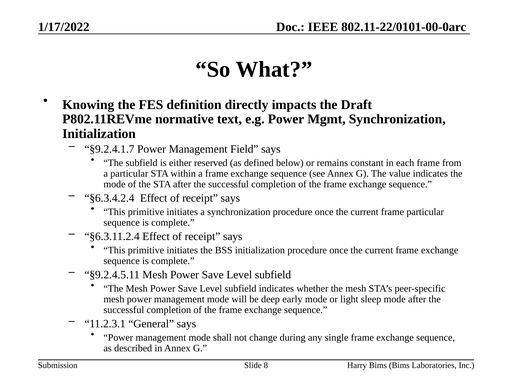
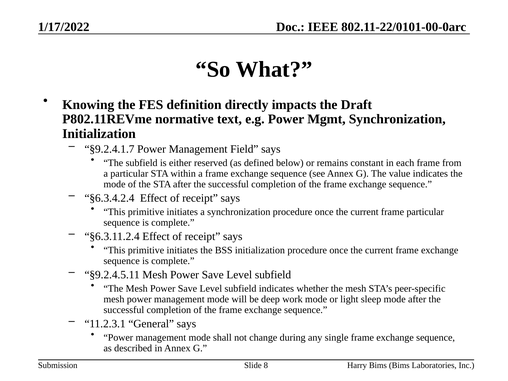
early: early -> work
